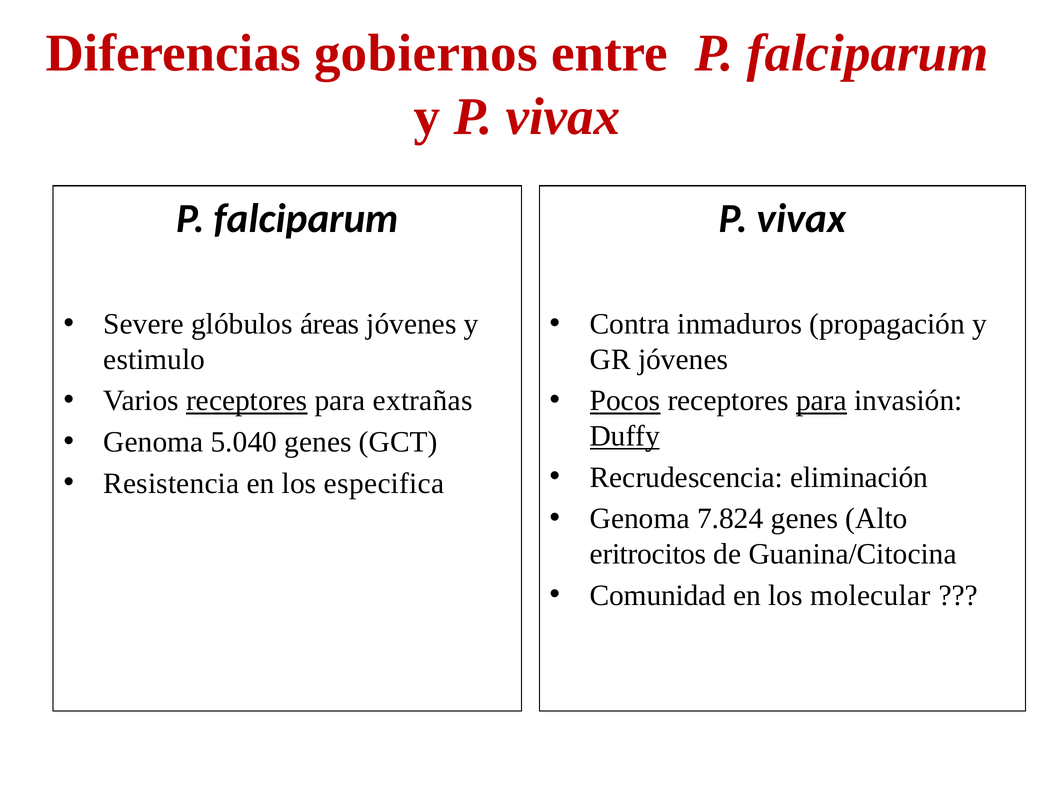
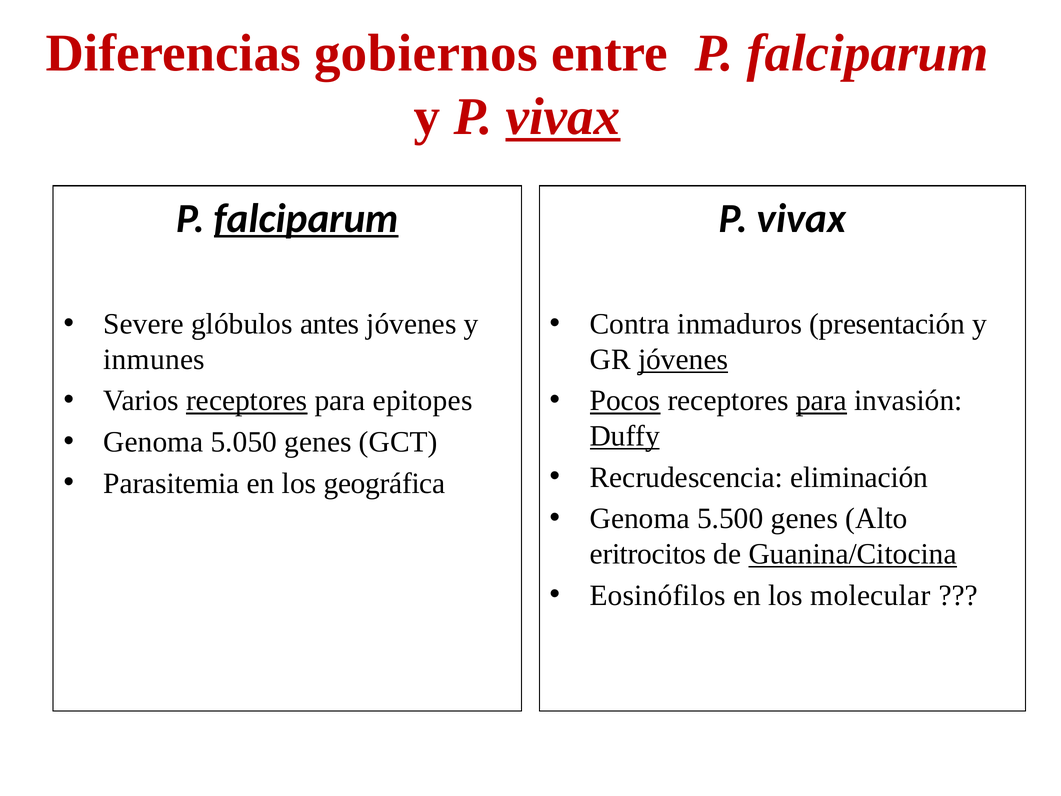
vivax at (563, 117) underline: none -> present
falciparum at (306, 219) underline: none -> present
áreas: áreas -> antes
propagación: propagación -> presentación
estimulo: estimulo -> inmunes
jóvenes at (683, 359) underline: none -> present
extrañas: extrañas -> epitopes
5.040: 5.040 -> 5.050
Resistencia: Resistencia -> Parasitemia
especifica: especifica -> geográfica
7.824: 7.824 -> 5.500
Guanina/Citocina underline: none -> present
Comunidad: Comunidad -> Eosinófilos
